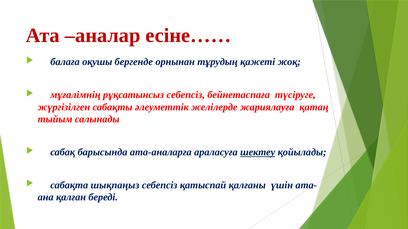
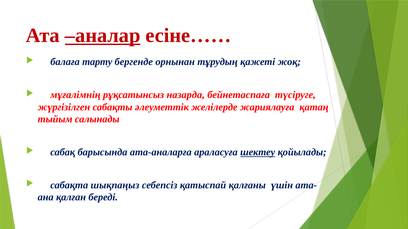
аналар underline: none -> present
оқушы: оқушы -> тарту
рұқсатынсыз себепсіз: себепсіз -> назарда
